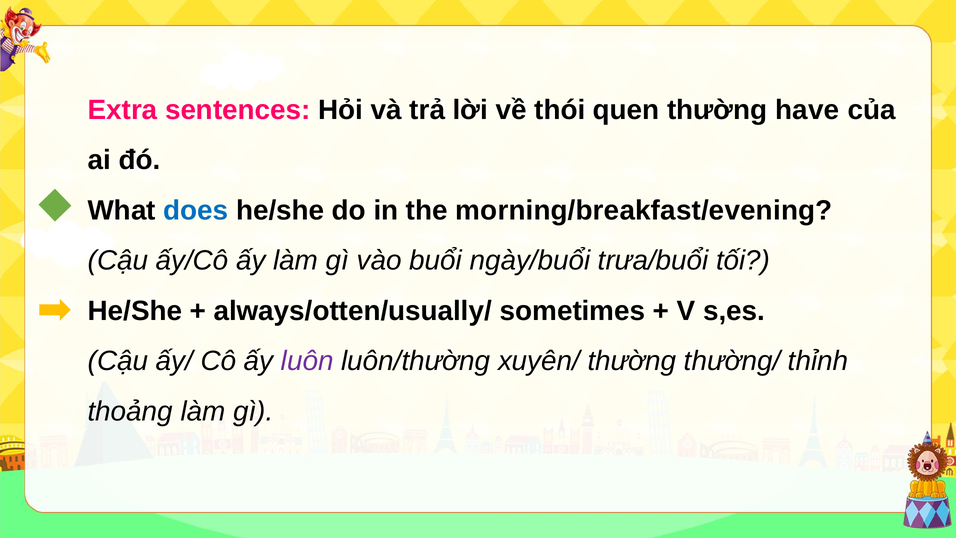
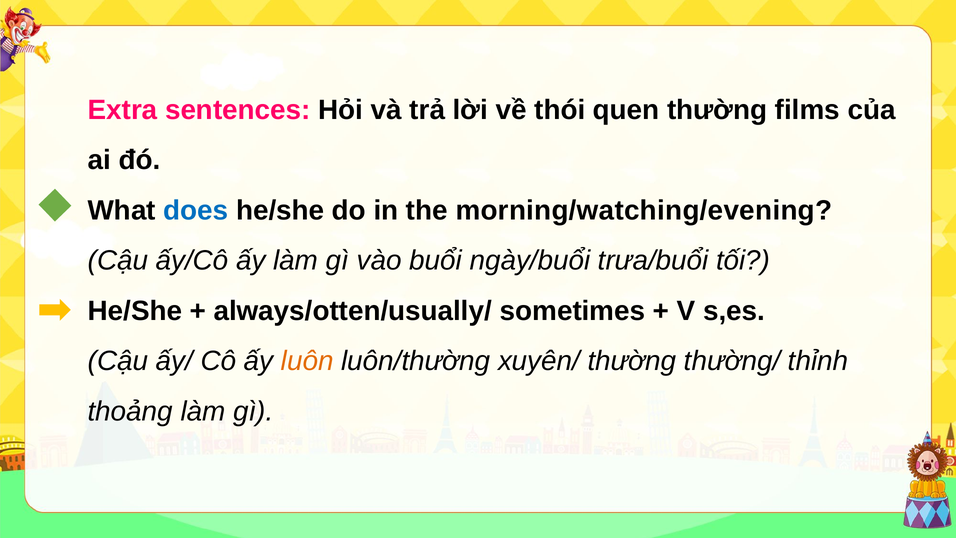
have: have -> films
morning/breakfast/evening: morning/breakfast/evening -> morning/watching/evening
luôn colour: purple -> orange
